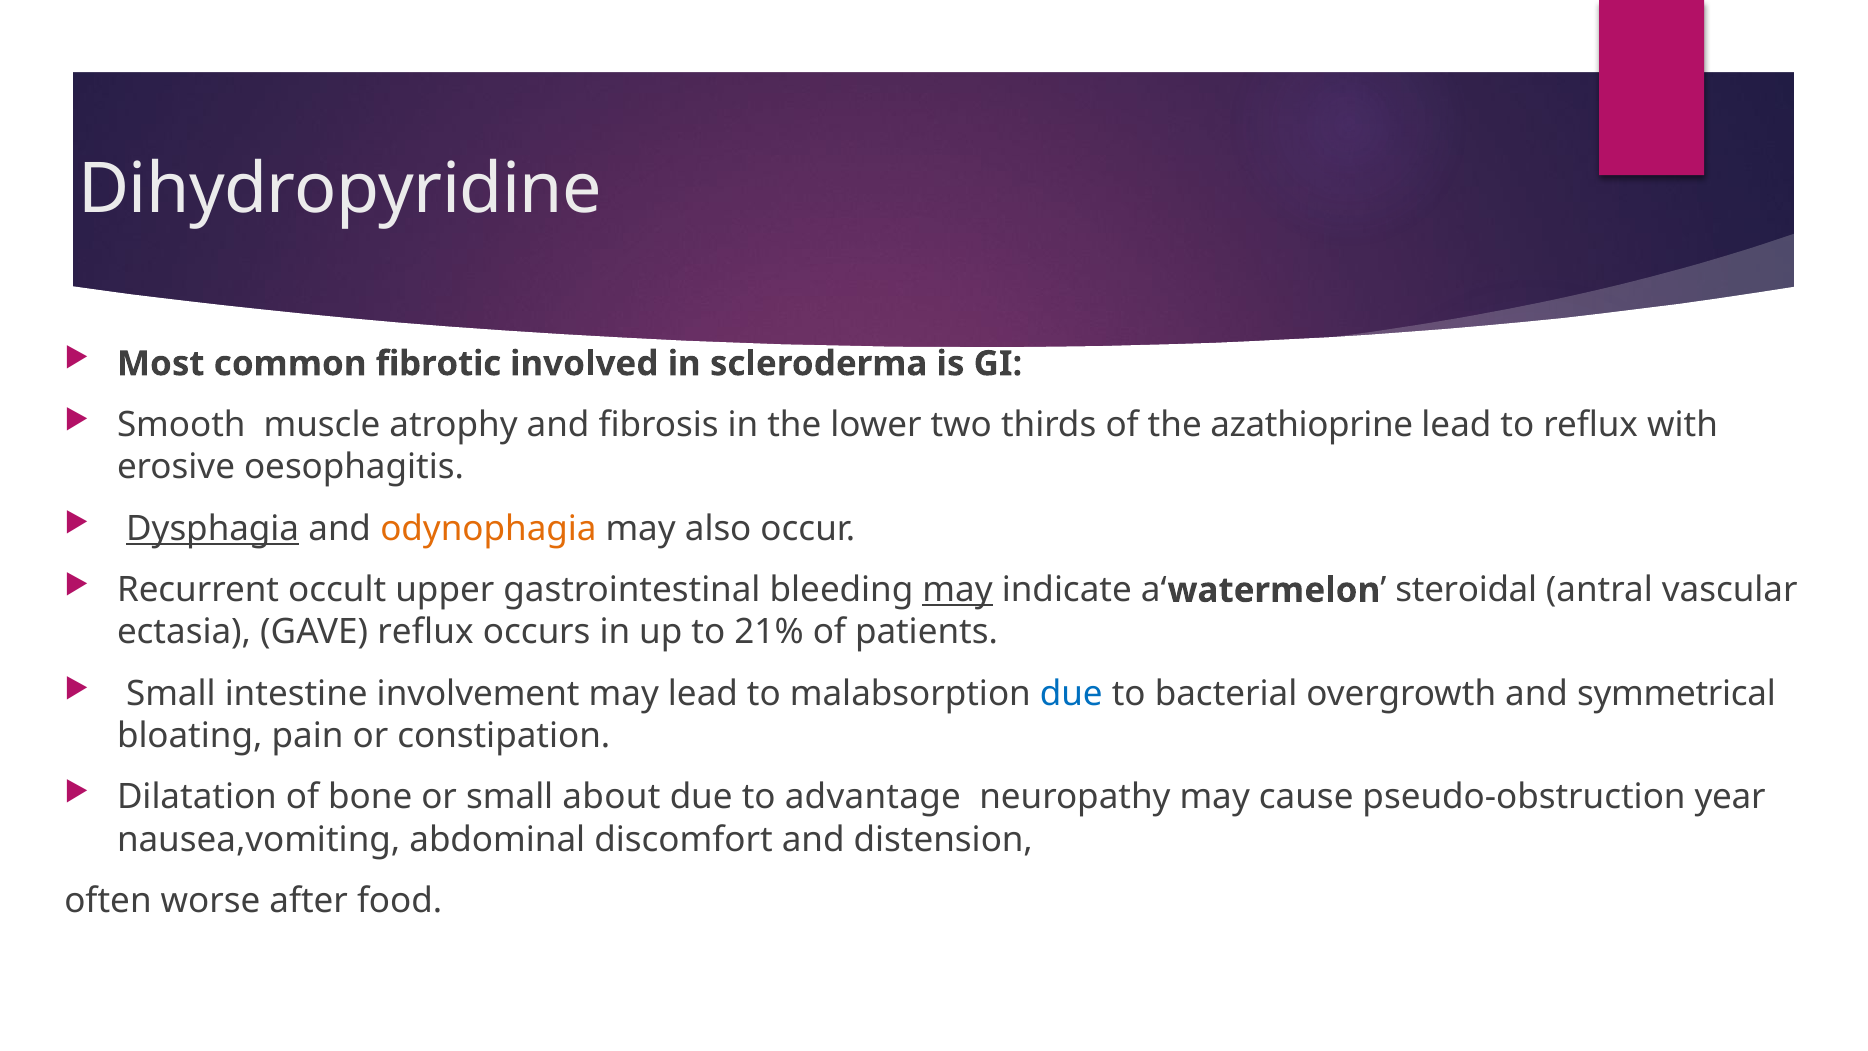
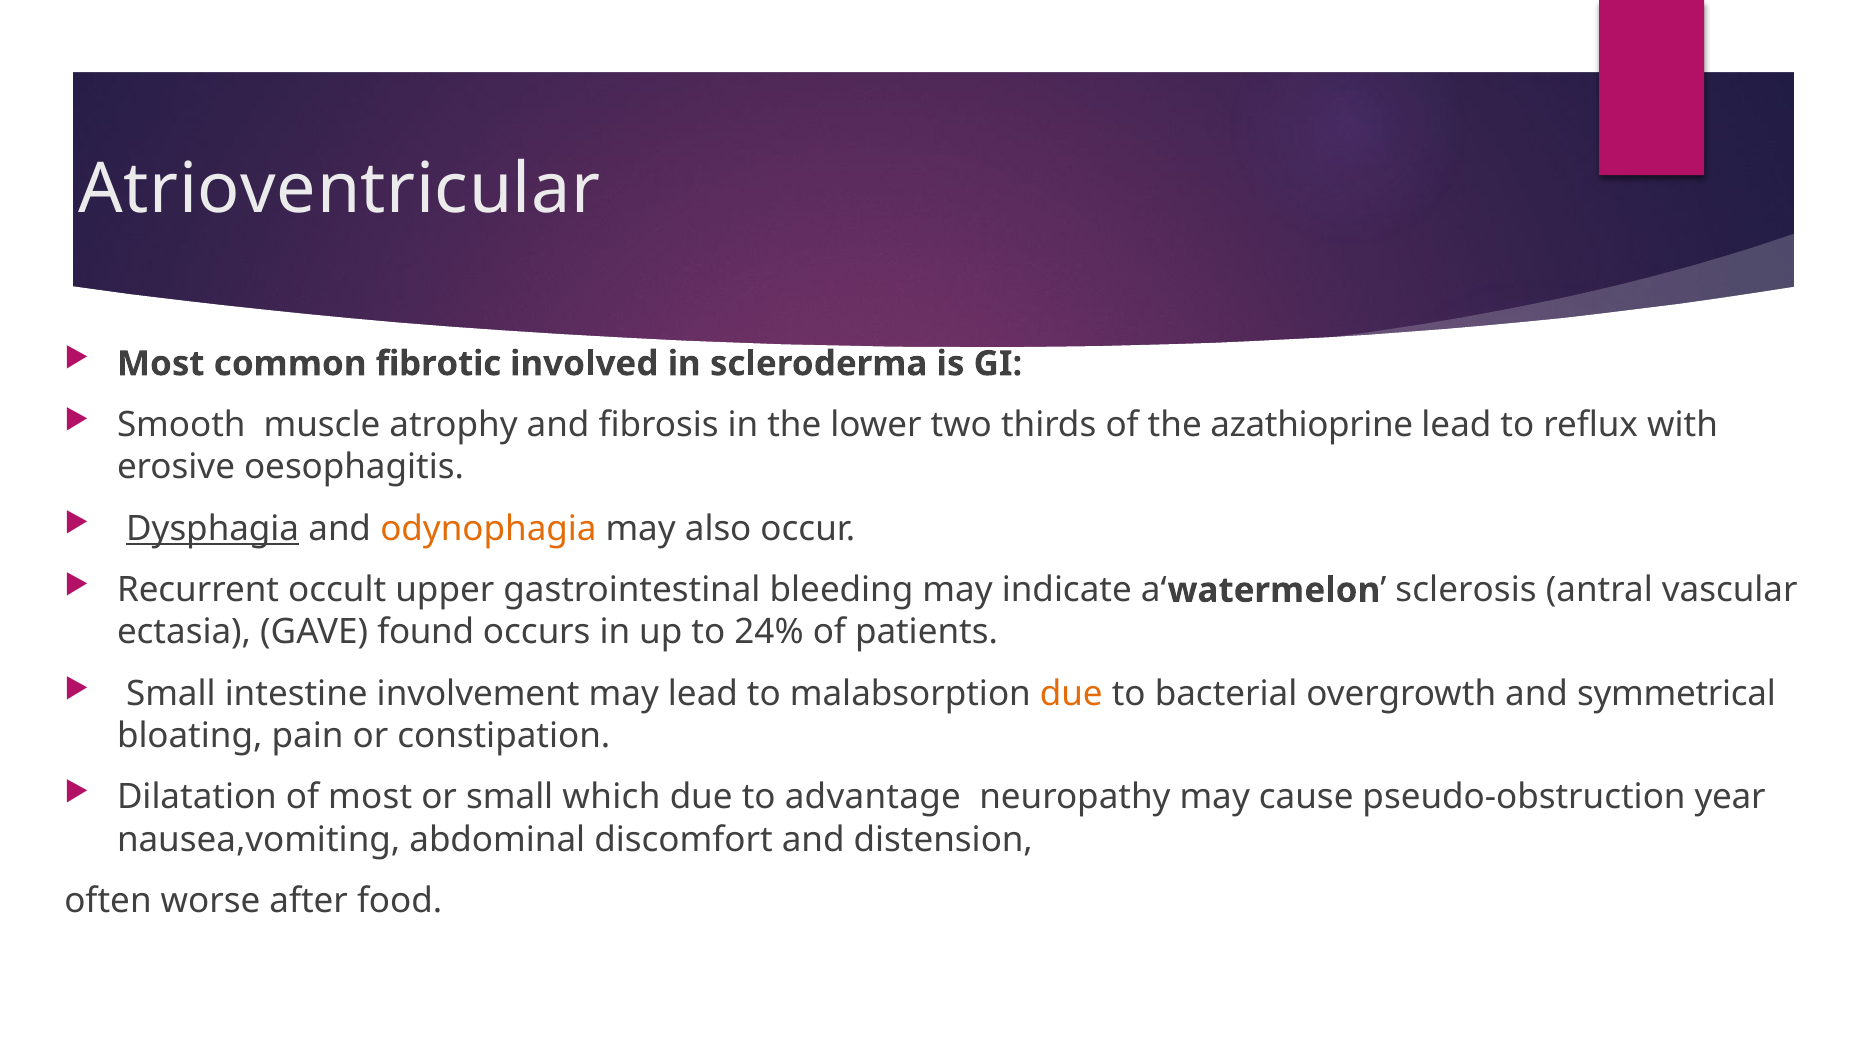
Dihydropyridine: Dihydropyridine -> Atrioventricular
may at (958, 590) underline: present -> none
steroidal: steroidal -> sclerosis
GAVE reflux: reflux -> found
21%: 21% -> 24%
due at (1071, 694) colour: blue -> orange
of bone: bone -> most
about: about -> which
